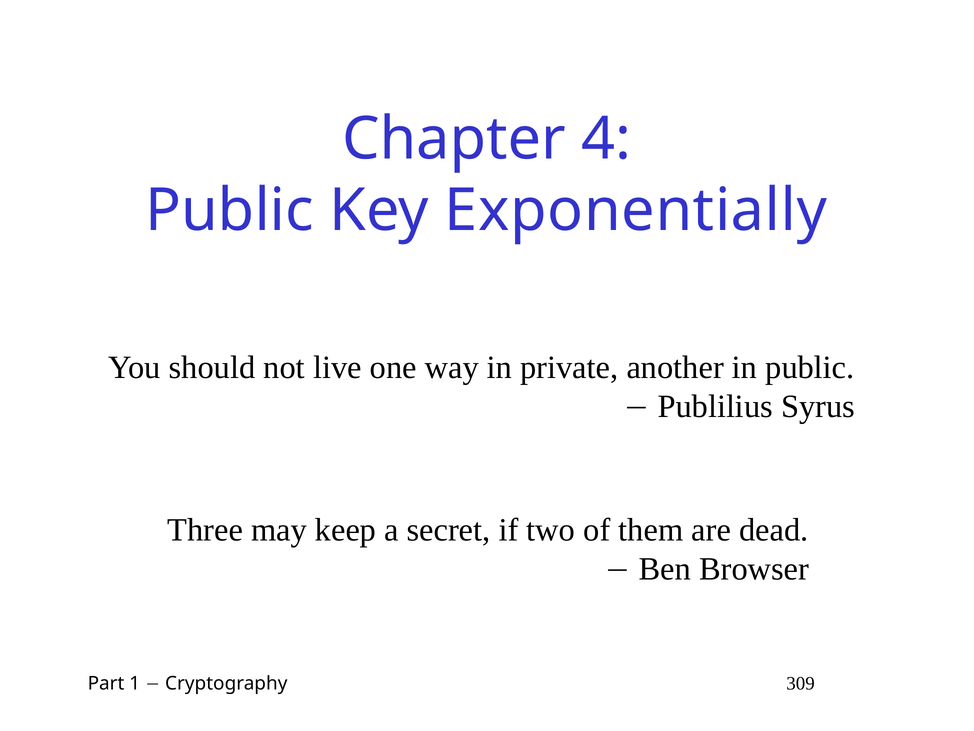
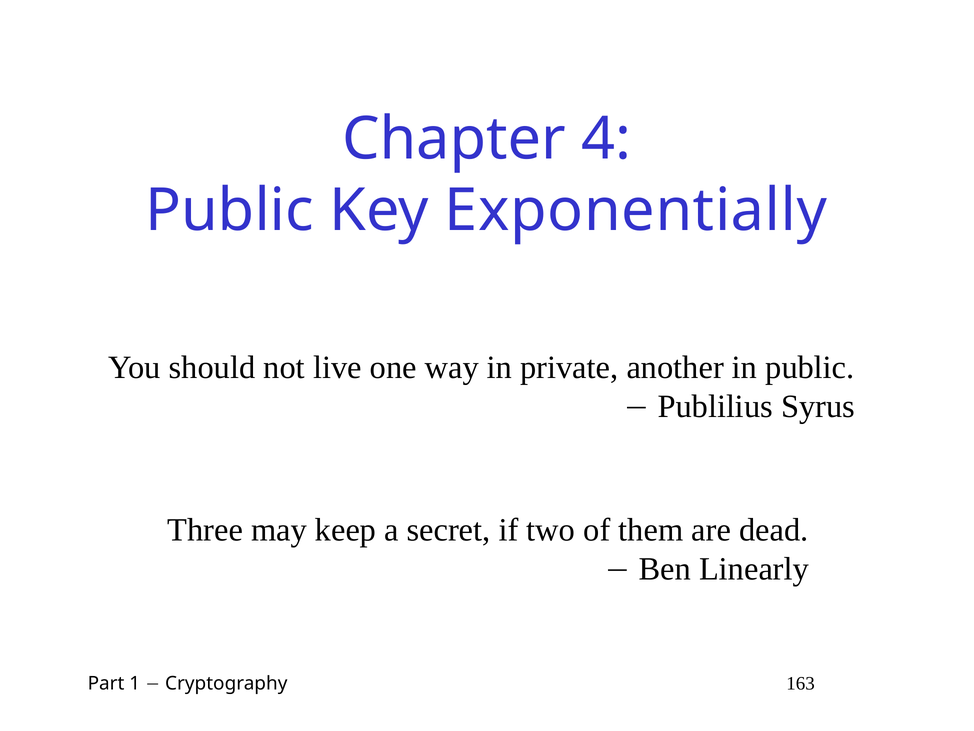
Browser: Browser -> Linearly
309: 309 -> 163
